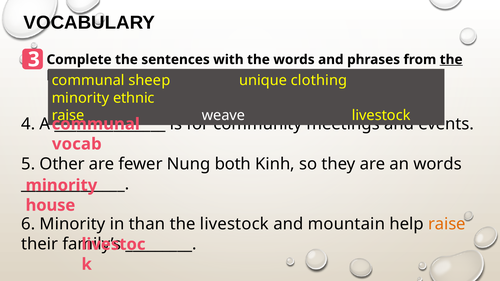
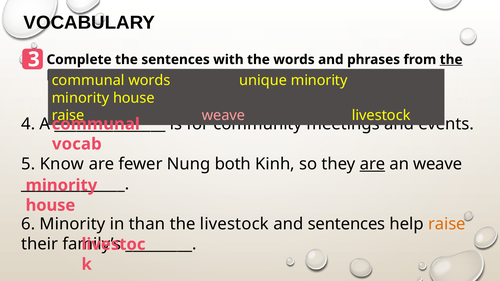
sheep at (149, 81): sheep -> words
unique clothing: clothing -> minority
ethnic at (134, 98): ethnic -> house
weave at (223, 116) colour: white -> pink
Other: Other -> Know
are at (373, 164) underline: none -> present
an words: words -> weave
and mountain: mountain -> sentences
